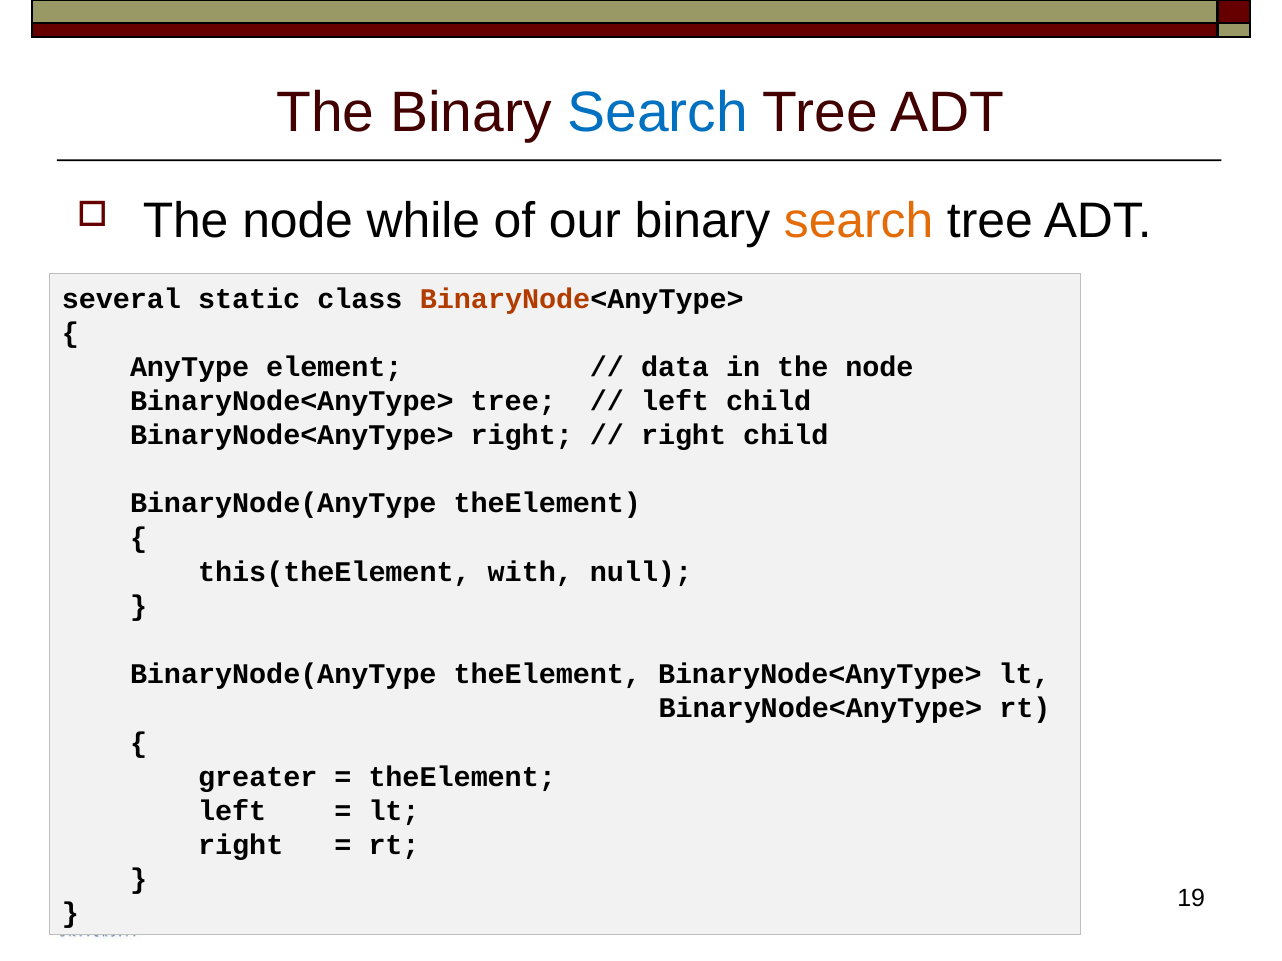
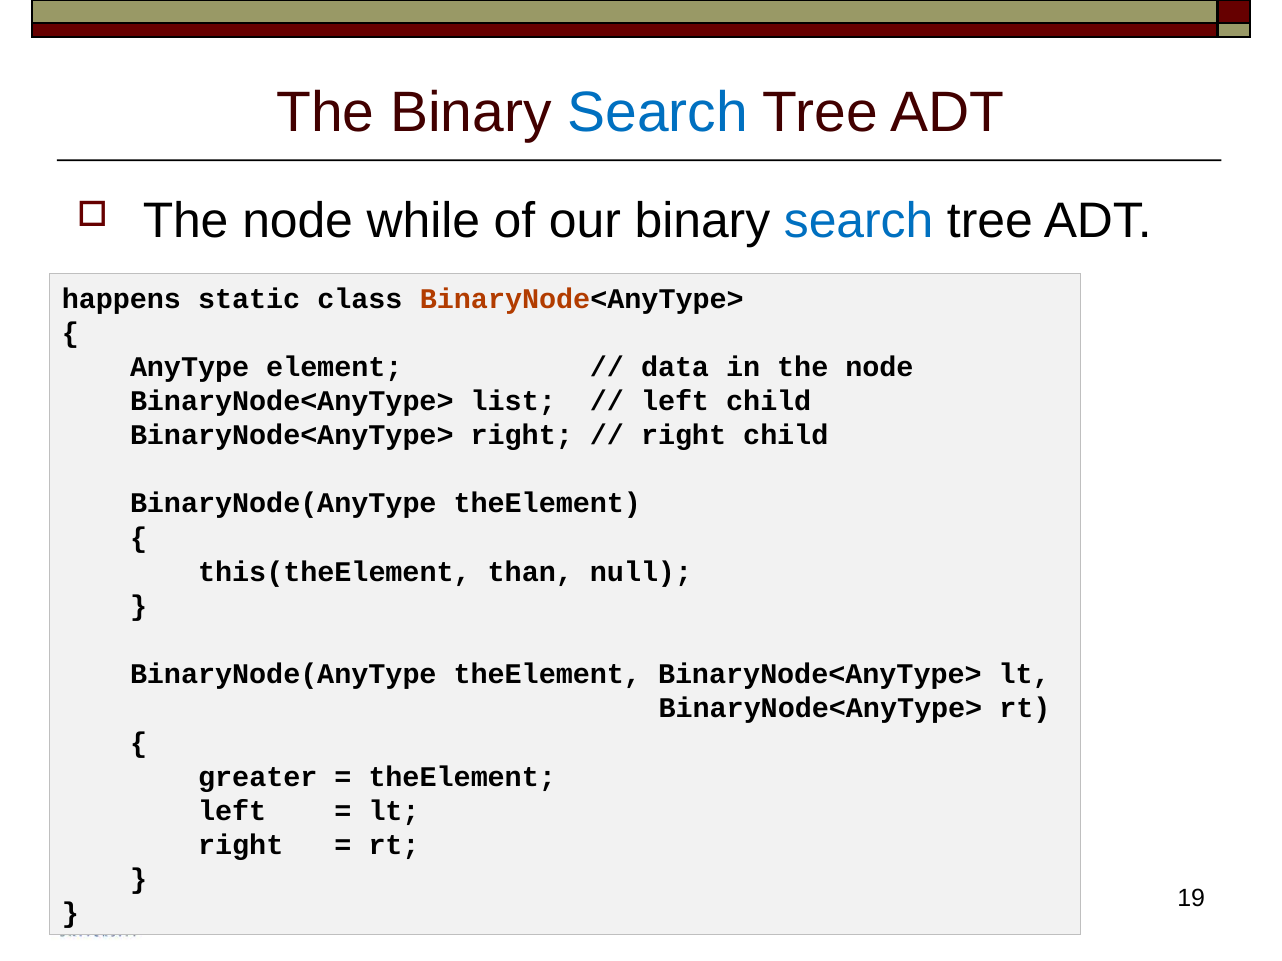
search at (859, 221) colour: orange -> blue
several: several -> happens
BinaryNode<AnyType> tree: tree -> list
with: with -> than
